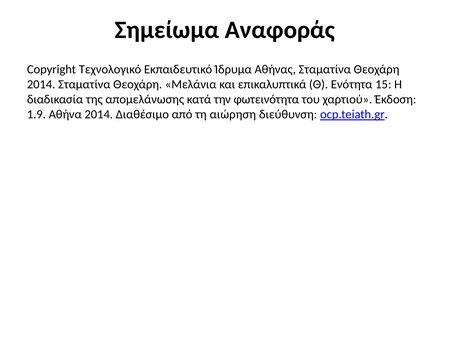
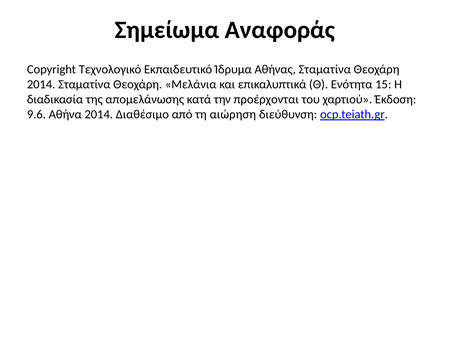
φωτεινότητα: φωτεινότητα -> προέρχονται
1.9: 1.9 -> 9.6
